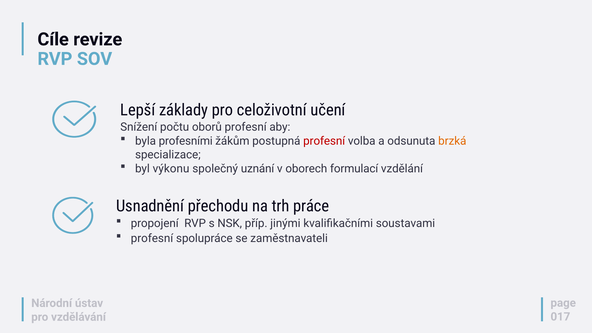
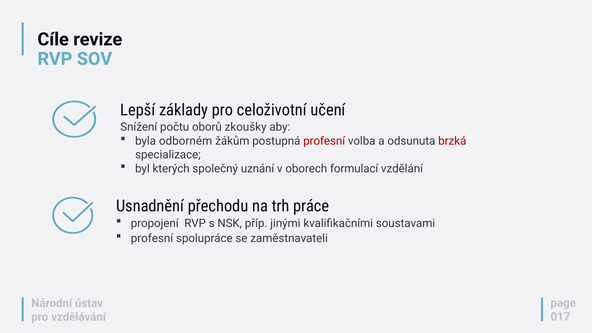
oborů profesní: profesní -> zkoušky
profesními: profesními -> odborném
brzká colour: orange -> red
výkonu: výkonu -> kterých
